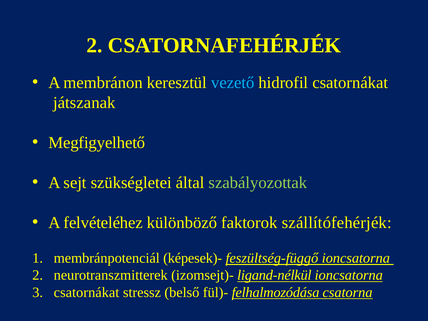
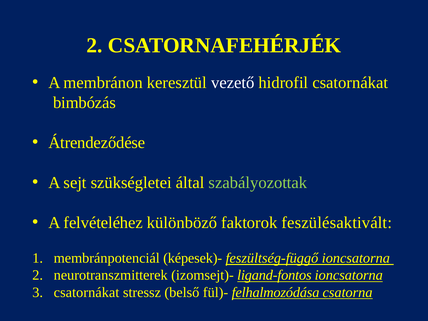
vezető colour: light blue -> white
játszanak: játszanak -> bimbózás
Megfigyelhető: Megfigyelhető -> Átrendeződése
szállítófehérjék: szállítófehérjék -> feszülésaktivált
ligand-nélkül: ligand-nélkül -> ligand-fontos
